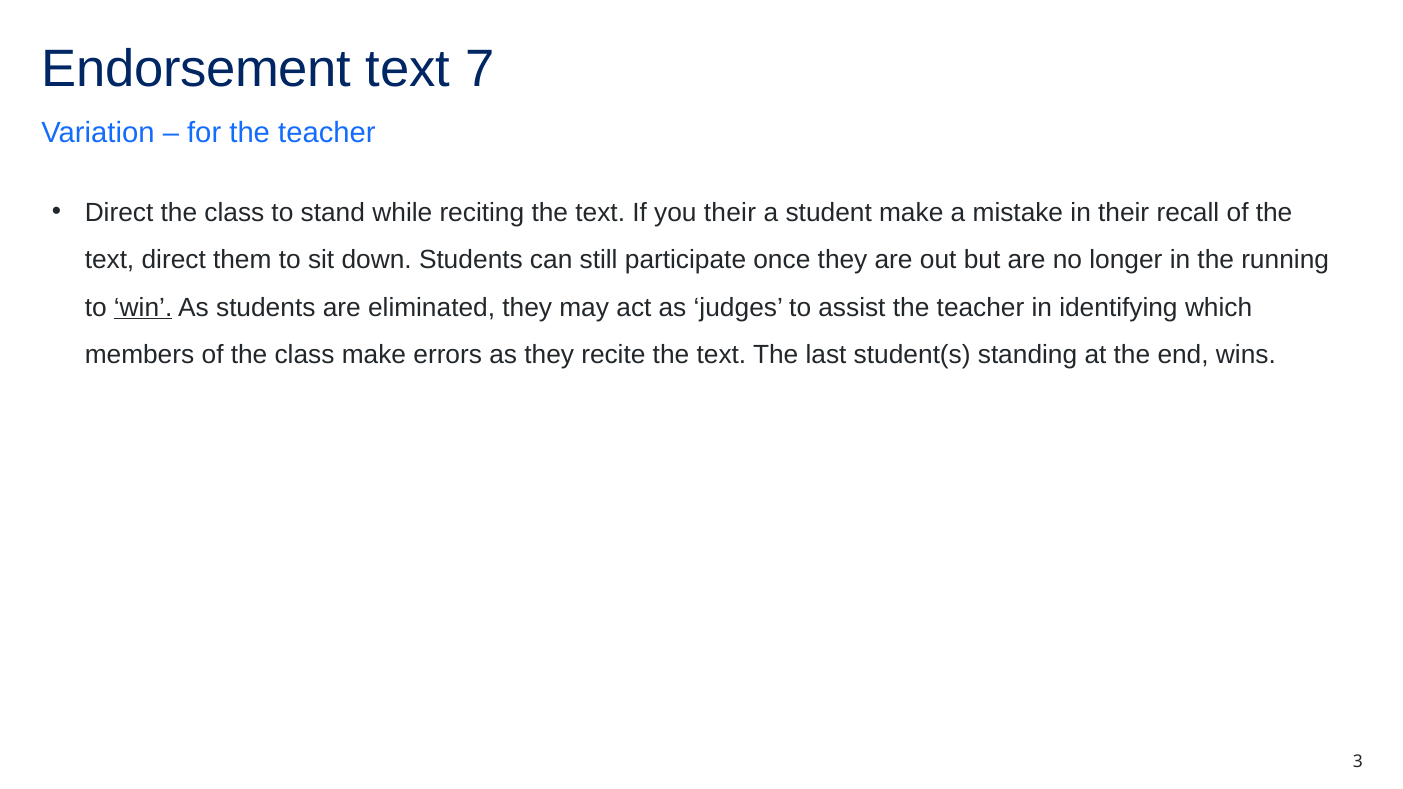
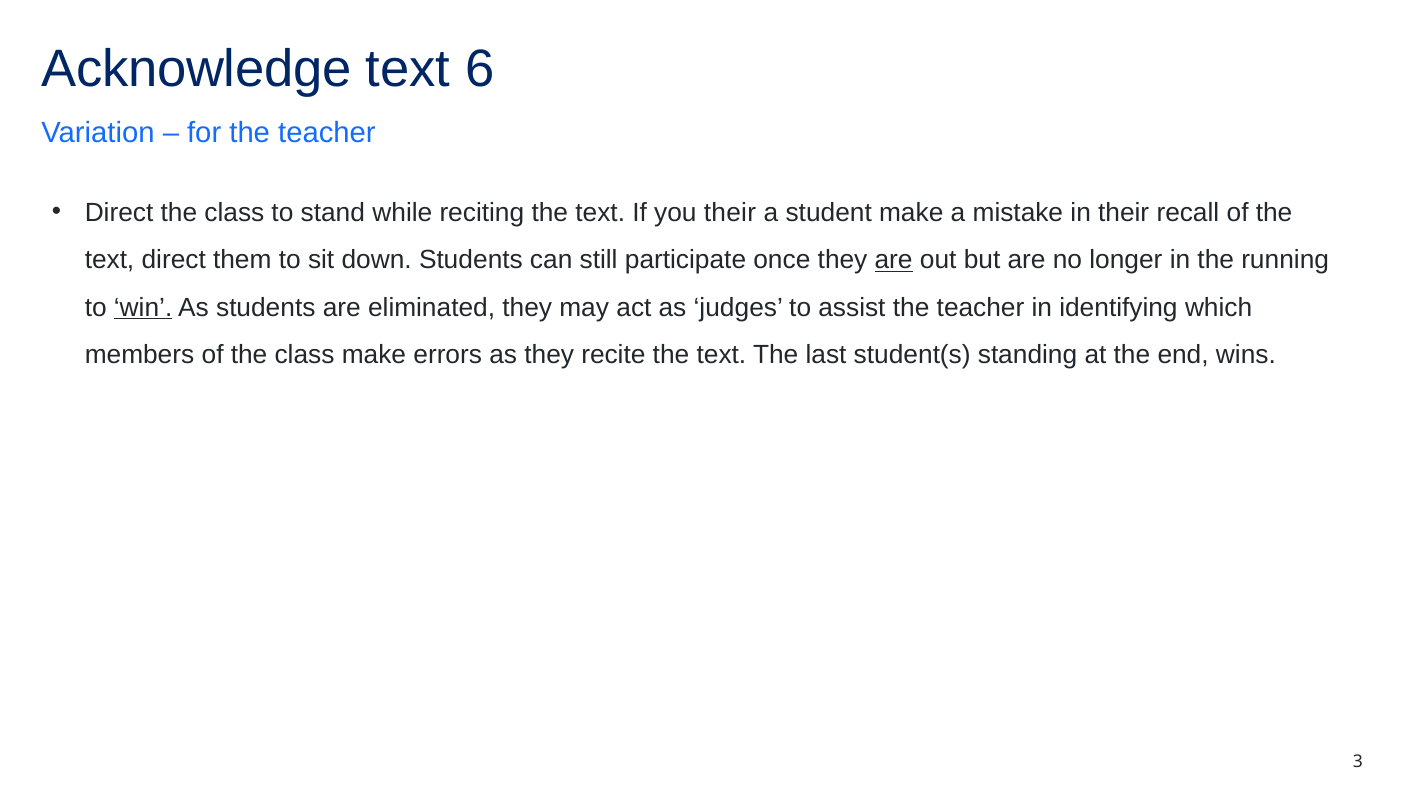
Endorsement: Endorsement -> Acknowledge
7: 7 -> 6
are at (894, 260) underline: none -> present
